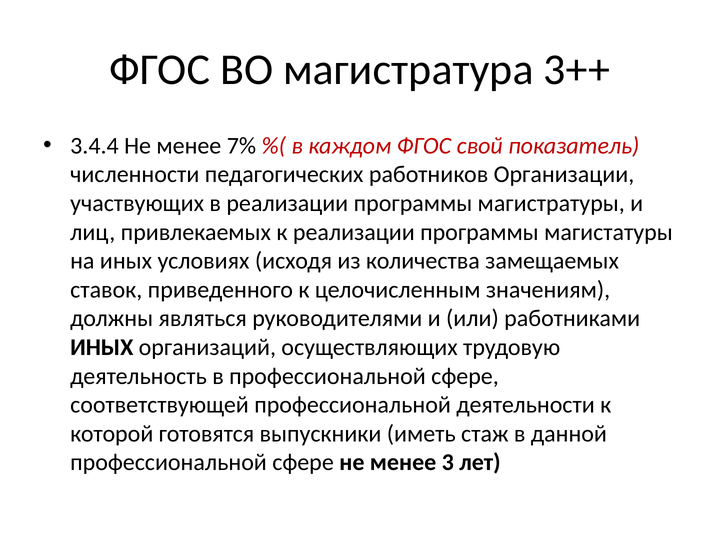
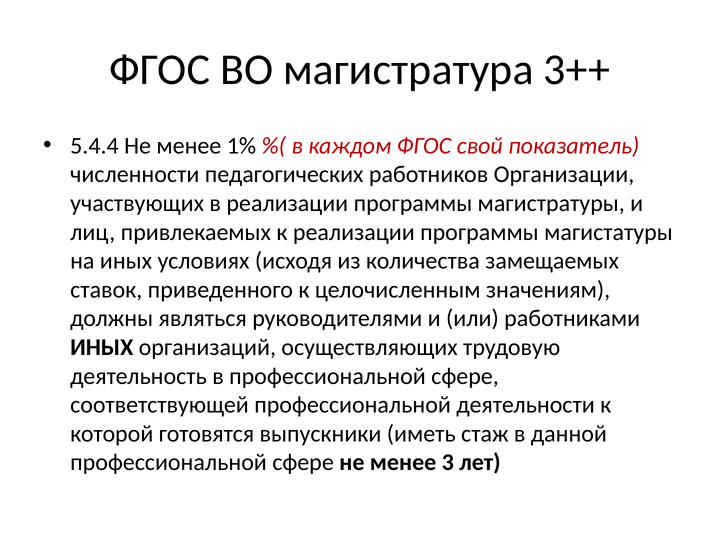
3.4.4: 3.4.4 -> 5.4.4
7%: 7% -> 1%
